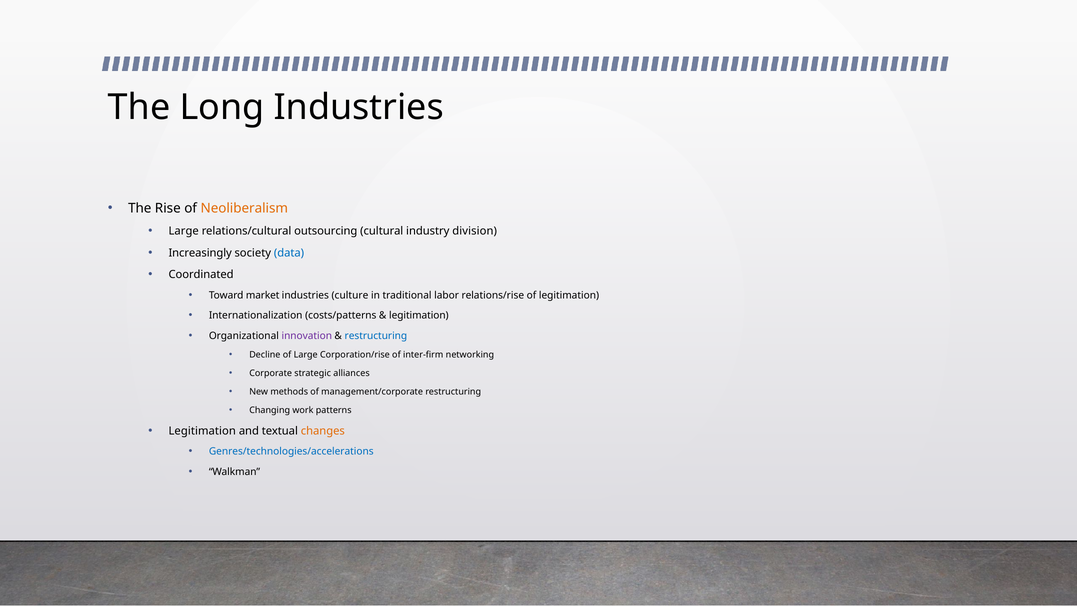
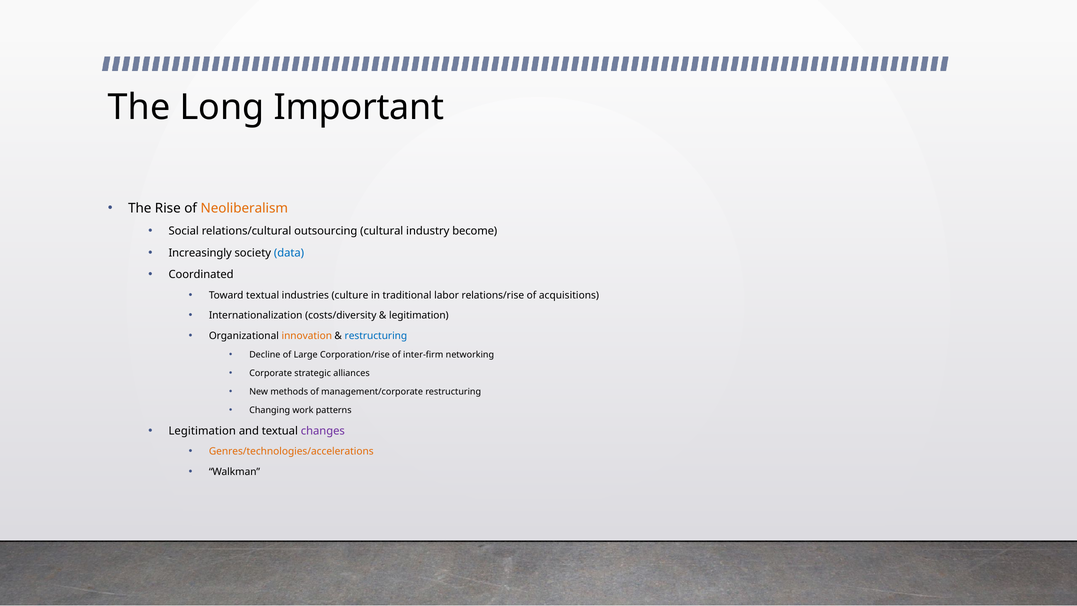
Long Industries: Industries -> Important
Large at (184, 231): Large -> Social
division: division -> become
Toward market: market -> textual
of legitimation: legitimation -> acquisitions
costs/patterns: costs/patterns -> costs/diversity
innovation colour: purple -> orange
changes colour: orange -> purple
Genres/technologies/accelerations colour: blue -> orange
